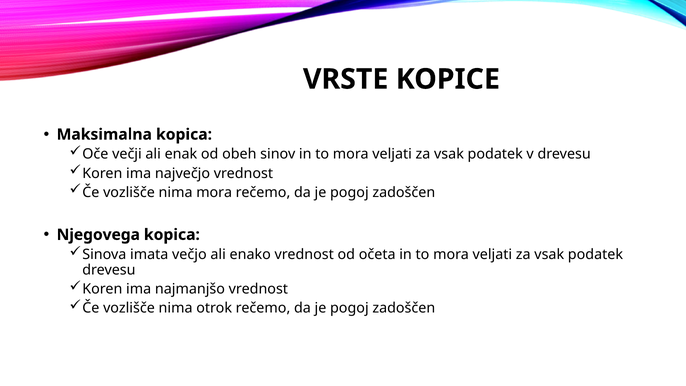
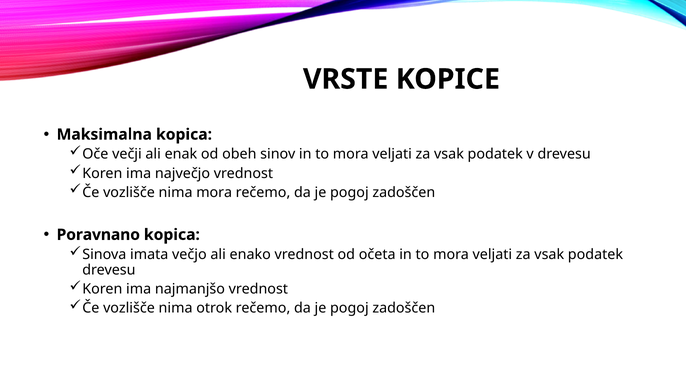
Njegovega: Njegovega -> Poravnano
